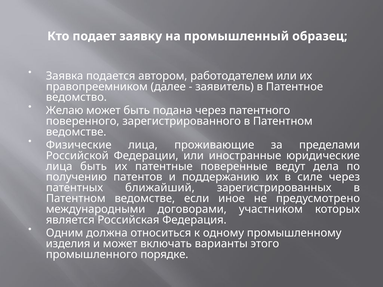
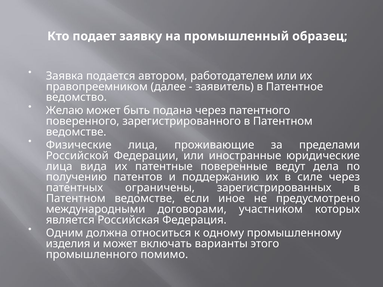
лица быть: быть -> вида
ближайший: ближайший -> ограничены
порядке: порядке -> помимо
